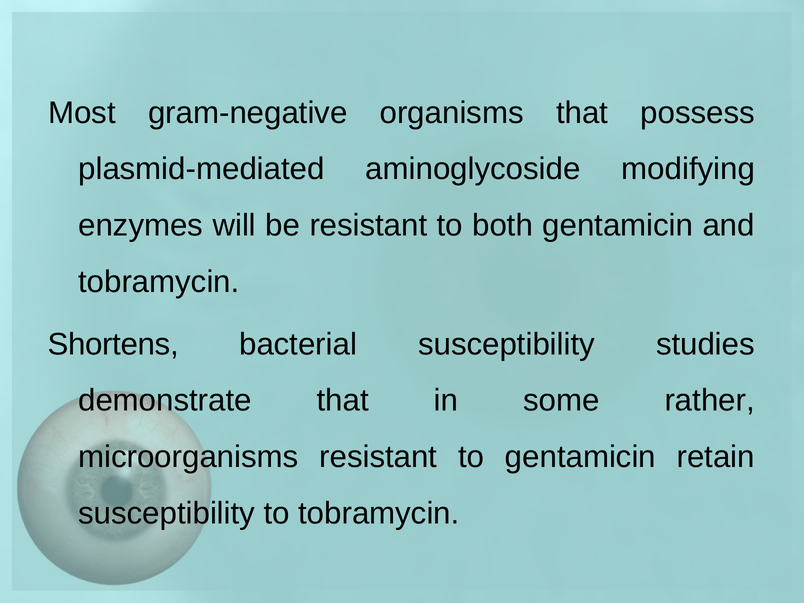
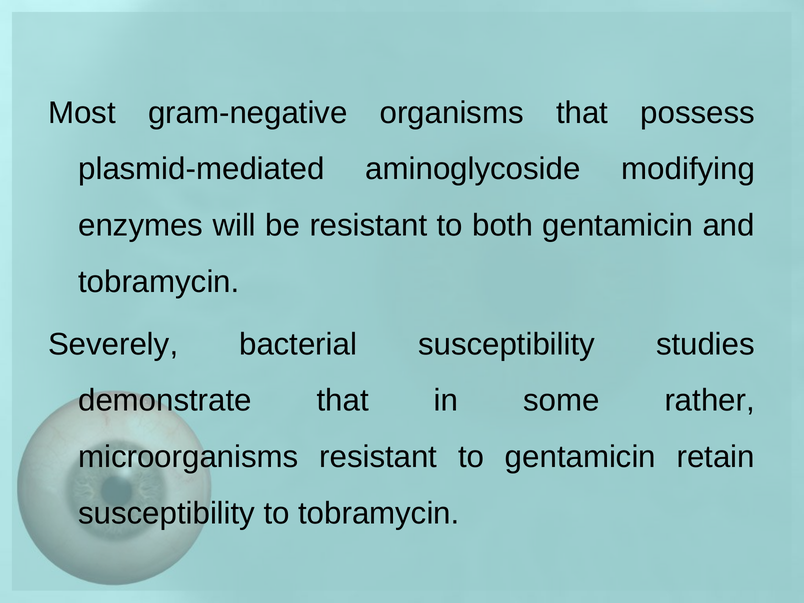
Shortens: Shortens -> Severely
